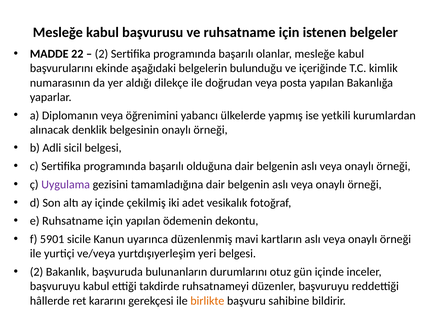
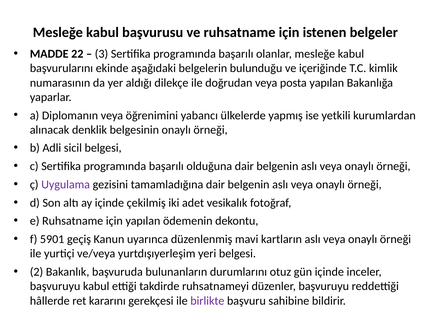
2 at (102, 54): 2 -> 3
sicile: sicile -> geçiş
birlikte colour: orange -> purple
